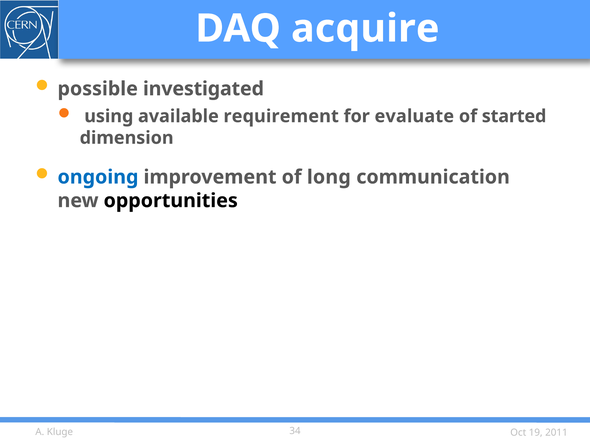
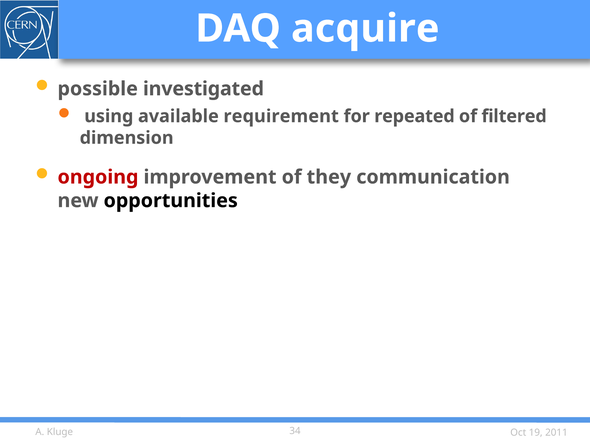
evaluate: evaluate -> repeated
started: started -> filtered
ongoing colour: blue -> red
long: long -> they
